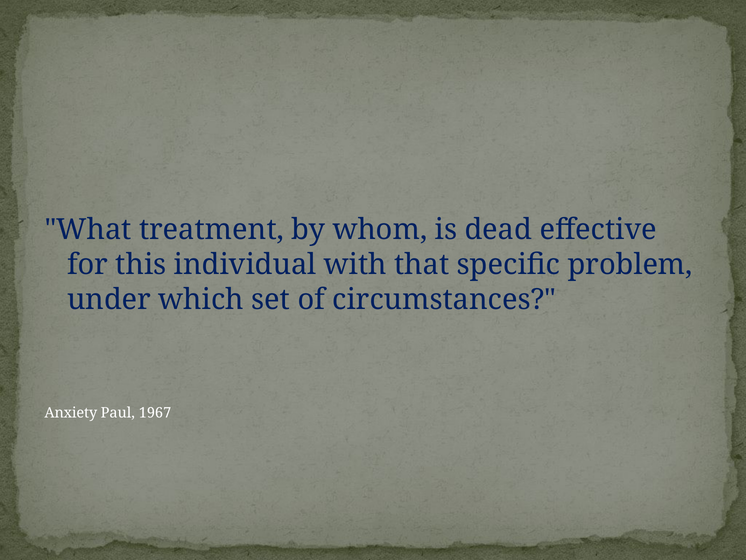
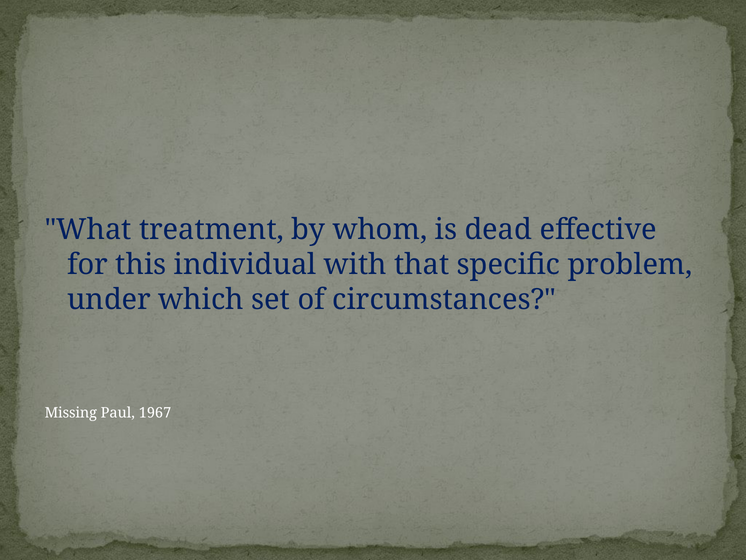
Anxiety: Anxiety -> Missing
